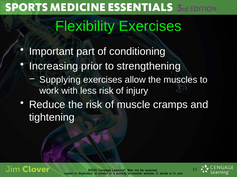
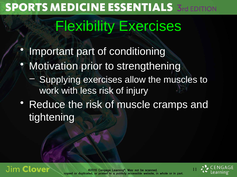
Increasing: Increasing -> Motivation
